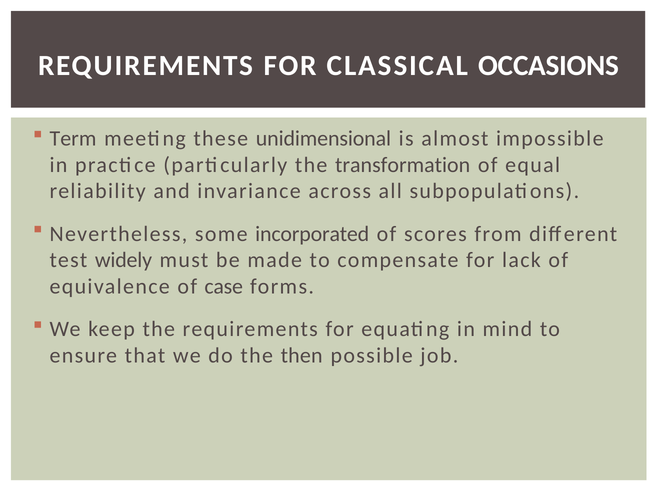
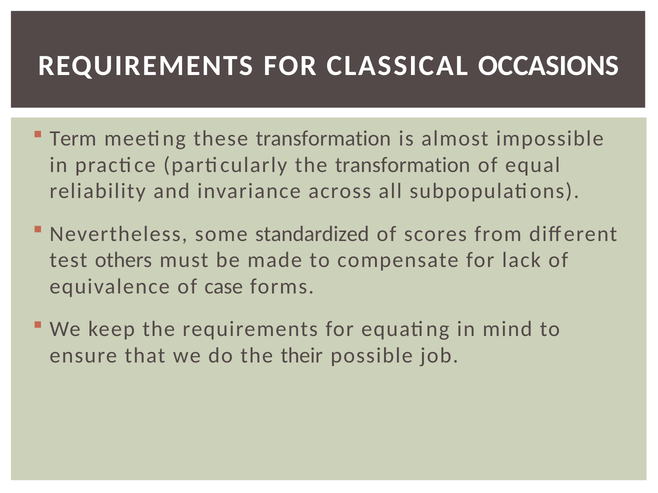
these unidimensional: unidimensional -> transformation
incorporated: incorporated -> standardized
widely: widely -> others
then: then -> their
